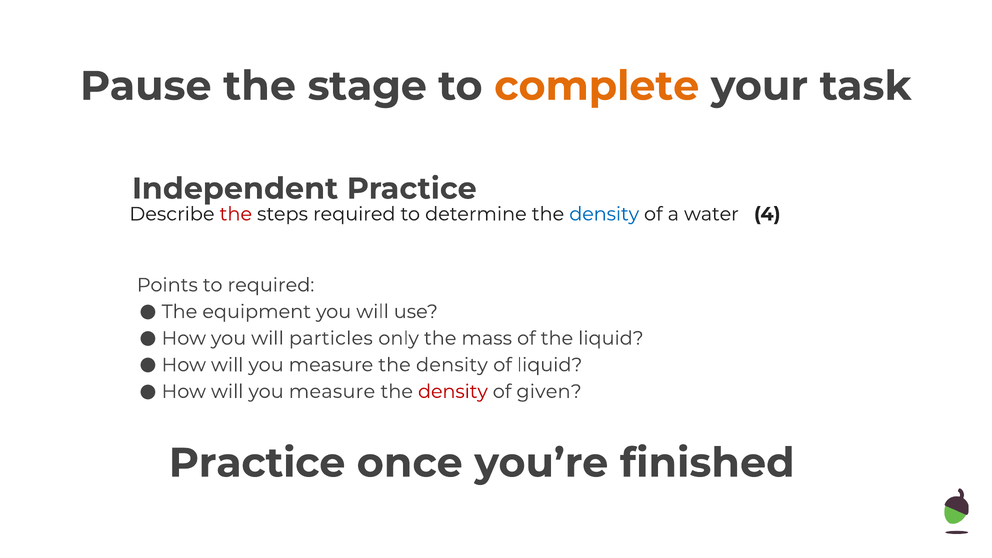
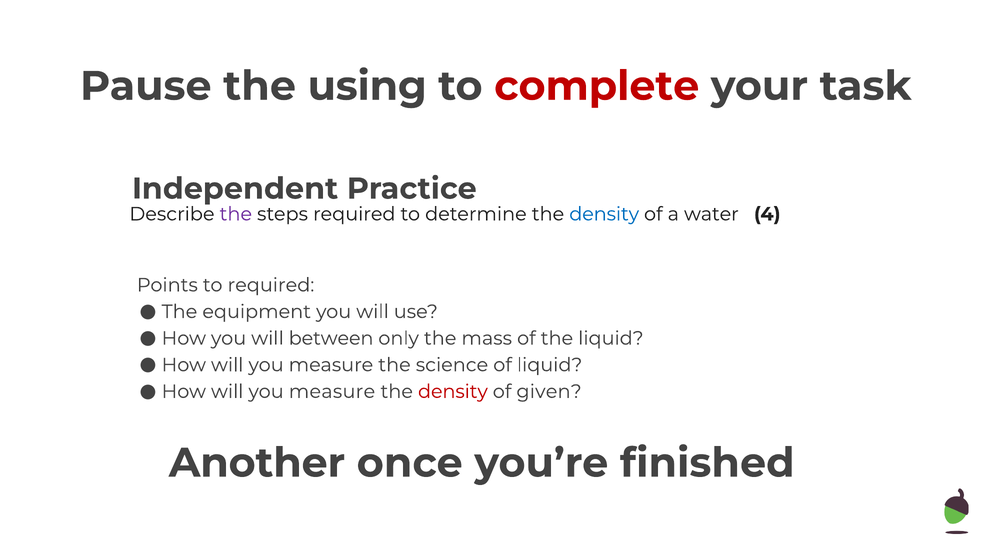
stage: stage -> using
complete colour: orange -> red
the at (236, 214) colour: red -> purple
particles: particles -> between
density at (452, 365): density -> science
Practice at (257, 463): Practice -> Another
